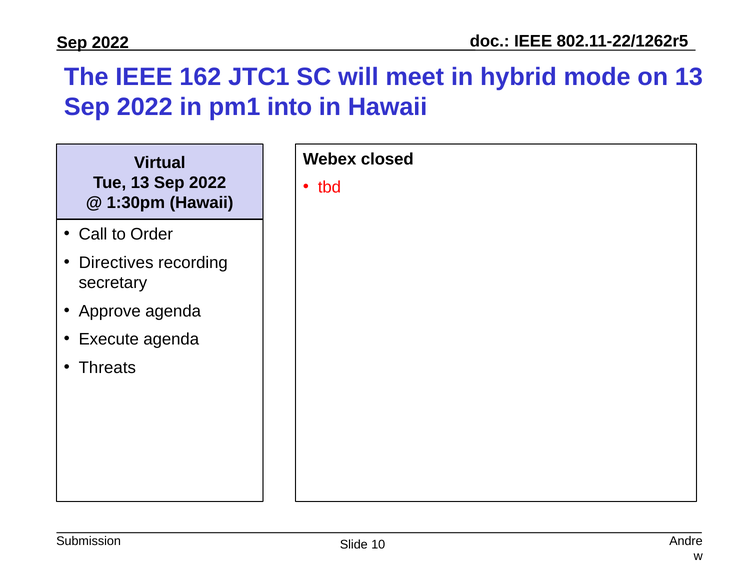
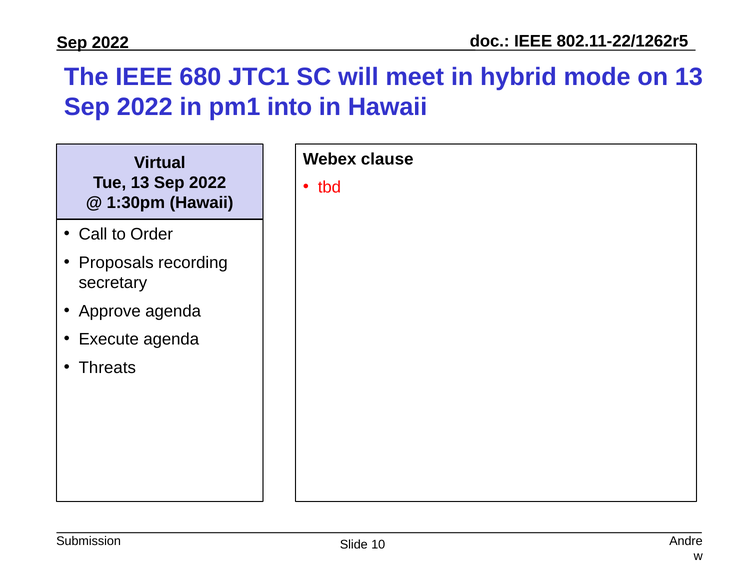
162: 162 -> 680
closed: closed -> clause
Directives: Directives -> Proposals
